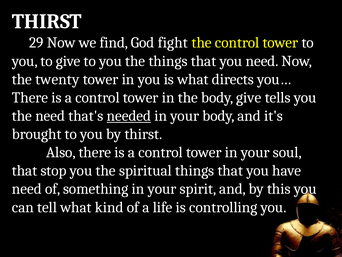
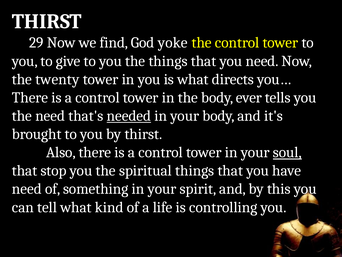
fight: fight -> yoke
body give: give -> ever
soul underline: none -> present
